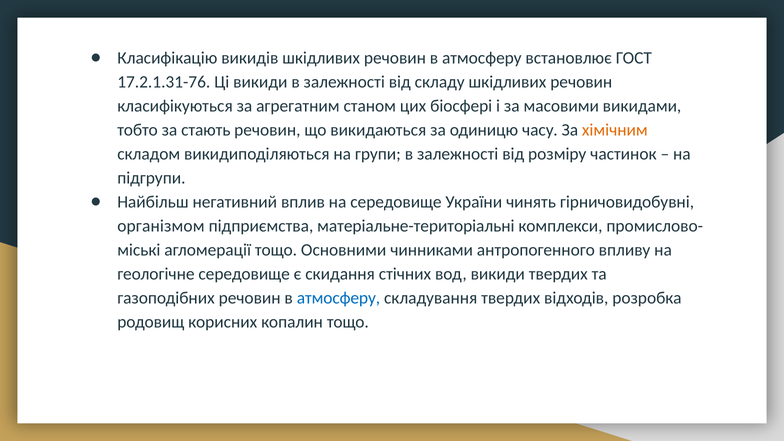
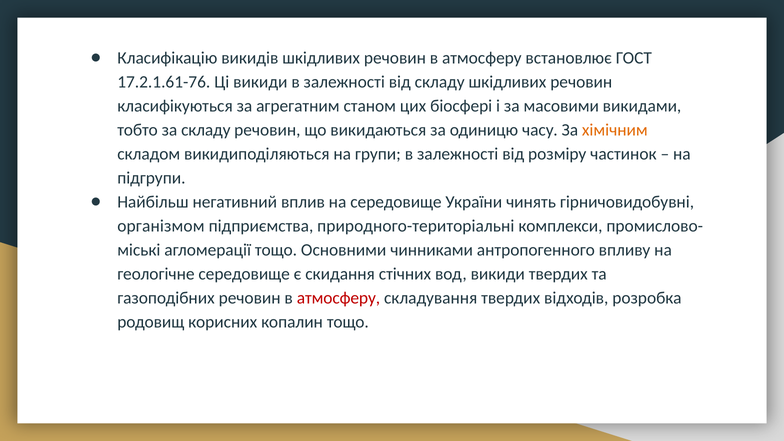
17.2.1.31-76: 17.2.1.31-76 -> 17.2.1.61-76
за стають: стають -> складу
матеріальне-територіальні: матеріальне-територіальні -> природного-територіальні
атмосферу at (338, 298) colour: blue -> red
